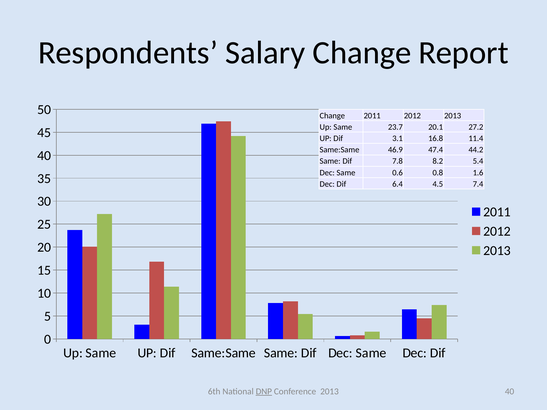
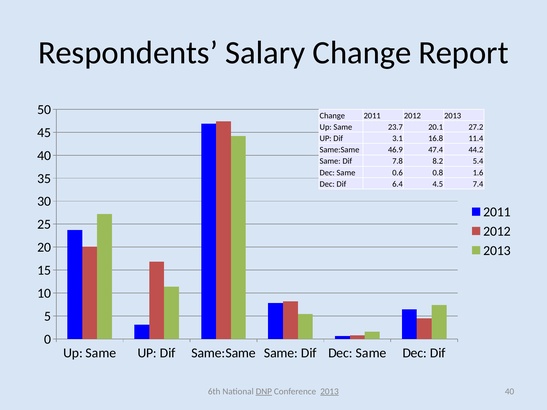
2013 at (329, 392) underline: none -> present
